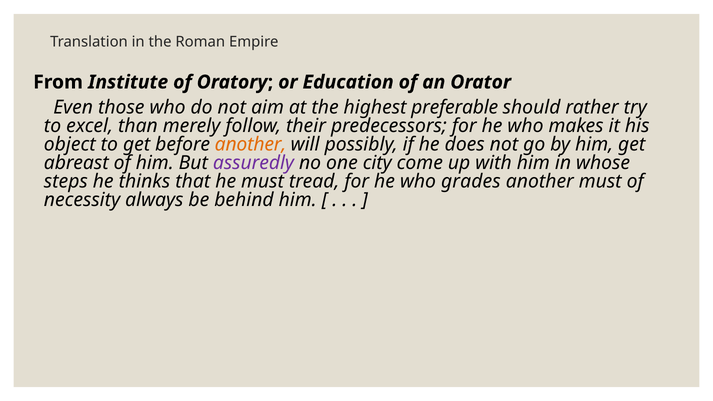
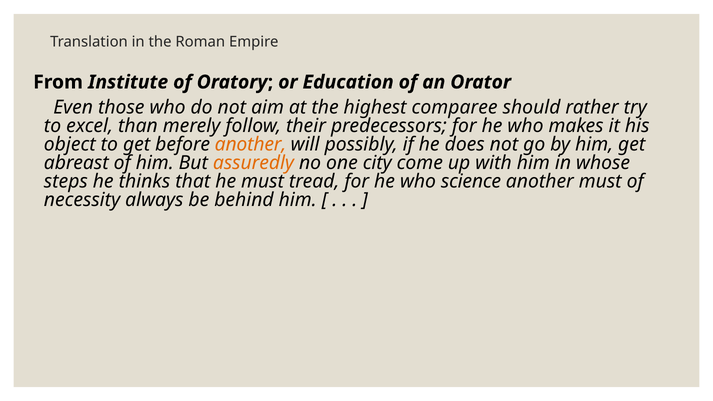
preferable: preferable -> comparee
assuredly colour: purple -> orange
grades: grades -> science
